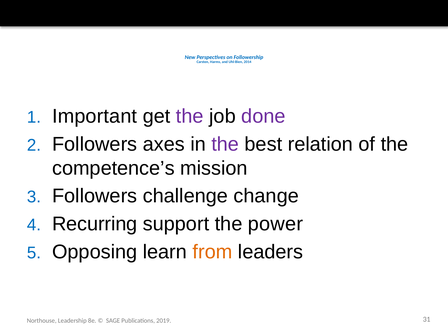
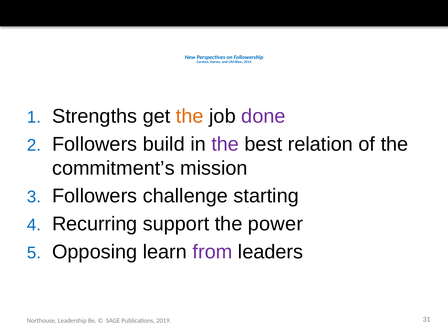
Important: Important -> Strengths
the at (190, 116) colour: purple -> orange
axes: axes -> build
competence’s: competence’s -> commitment’s
change: change -> starting
from colour: orange -> purple
